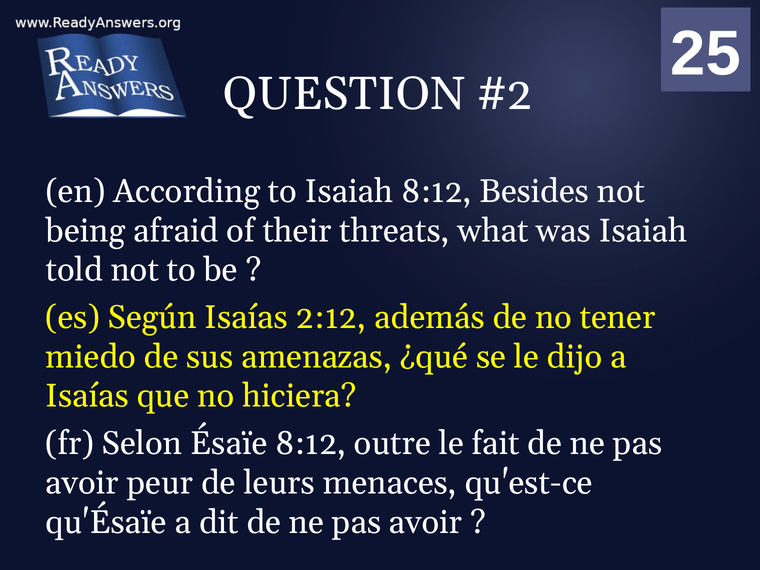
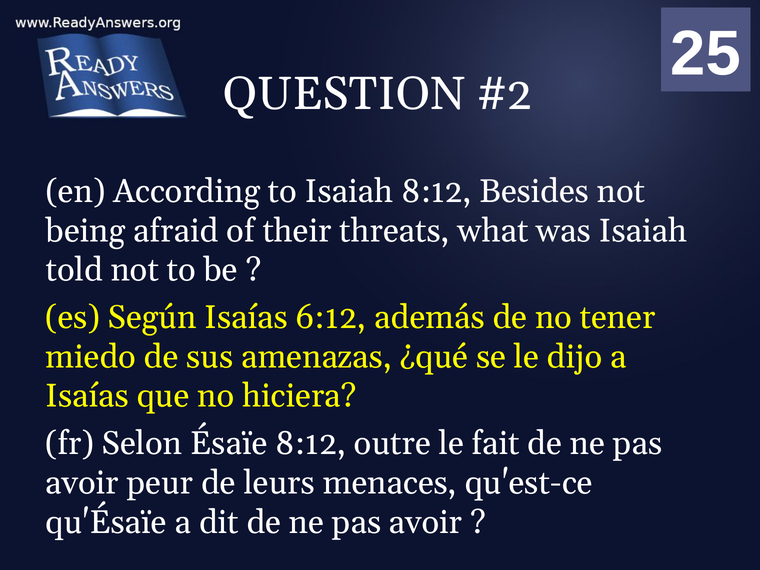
2:12: 2:12 -> 6:12
